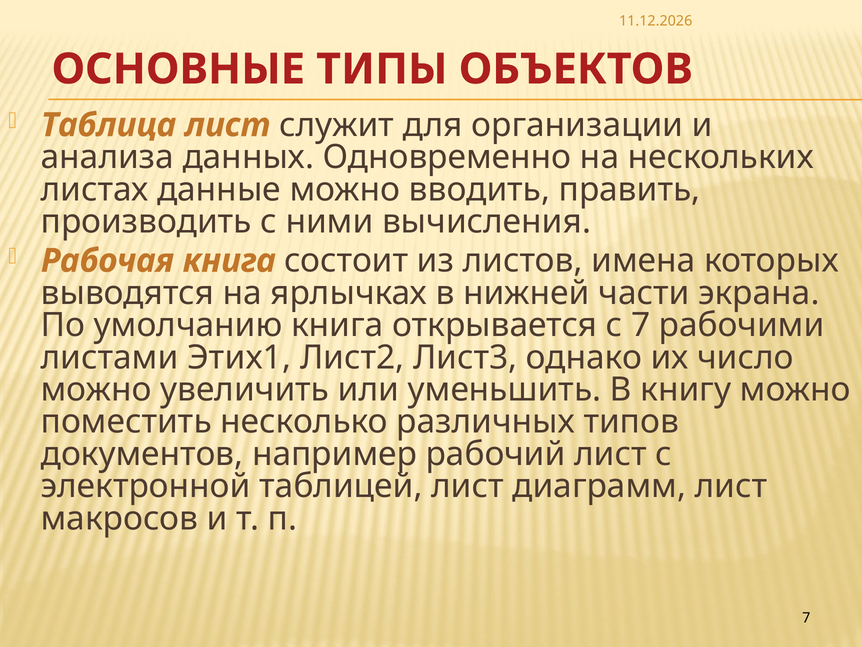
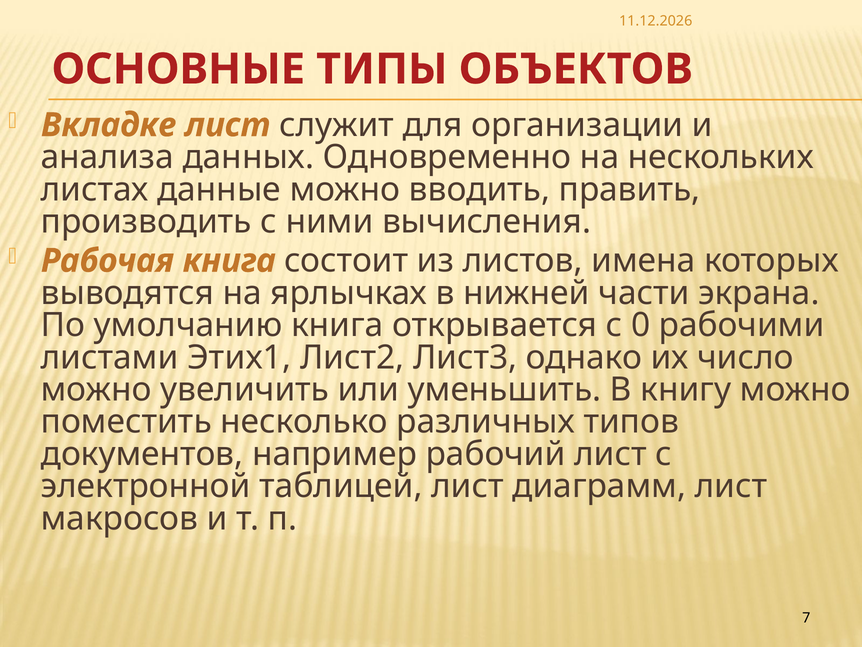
Таблица: Таблица -> Вкладке
с 7: 7 -> 0
